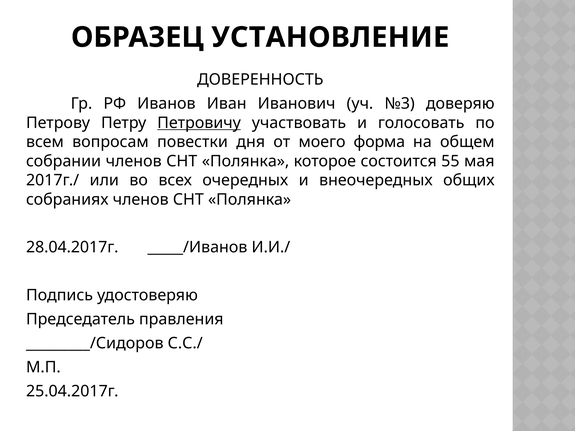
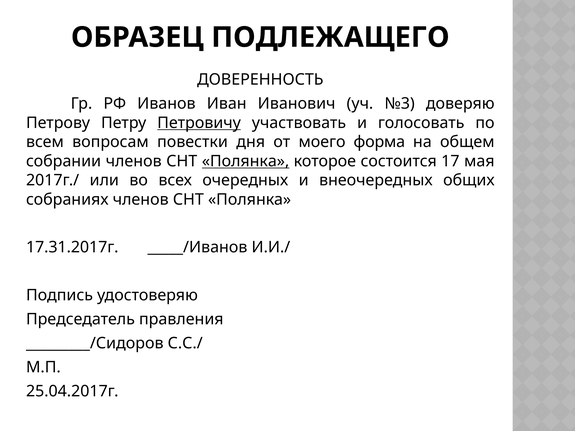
УСТАНОВЛЕНИЕ: УСТАНОВЛЕНИЕ -> ПОДЛЕЖАЩЕГО
Полянка at (246, 161) underline: none -> present
55: 55 -> 17
28.04.2017г: 28.04.2017г -> 17.31.2017г
